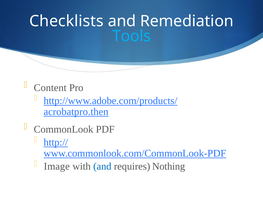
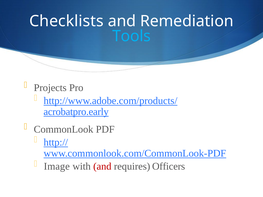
Content: Content -> Projects
acrobatpro.then: acrobatpro.then -> acrobatpro.early
and at (102, 167) colour: blue -> red
Nothing: Nothing -> Officers
